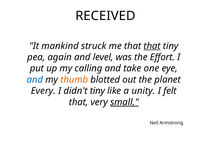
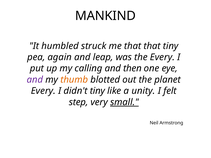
RECEIVED: RECEIVED -> MANKIND
mankind: mankind -> humbled
that at (152, 46) underline: present -> none
level: level -> leap
the Effort: Effort -> Every
take: take -> then
and at (35, 80) colour: blue -> purple
that at (79, 102): that -> step
